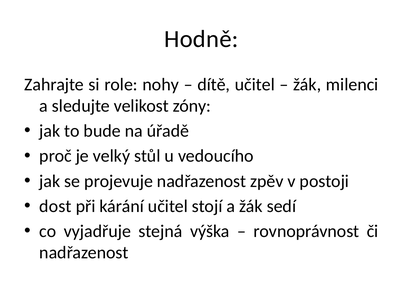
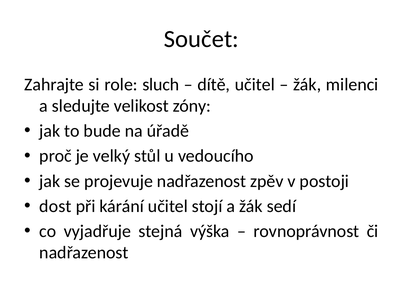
Hodně: Hodně -> Součet
nohy: nohy -> sluch
